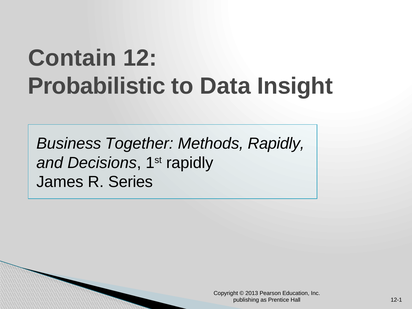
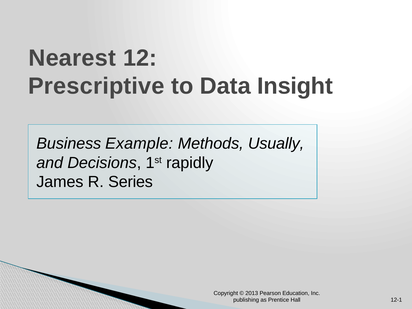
Contain: Contain -> Nearest
Probabilistic: Probabilistic -> Prescriptive
Together: Together -> Example
Methods Rapidly: Rapidly -> Usually
